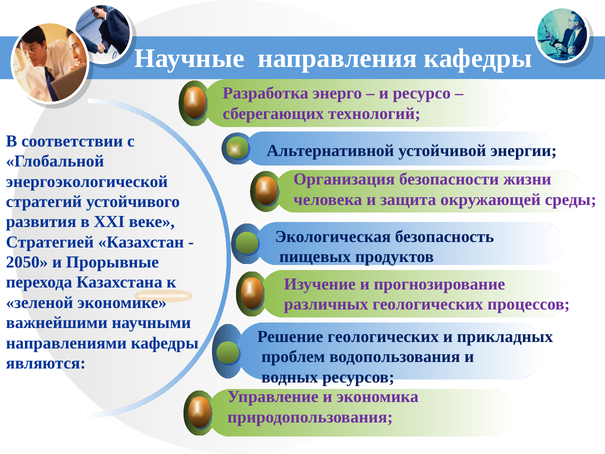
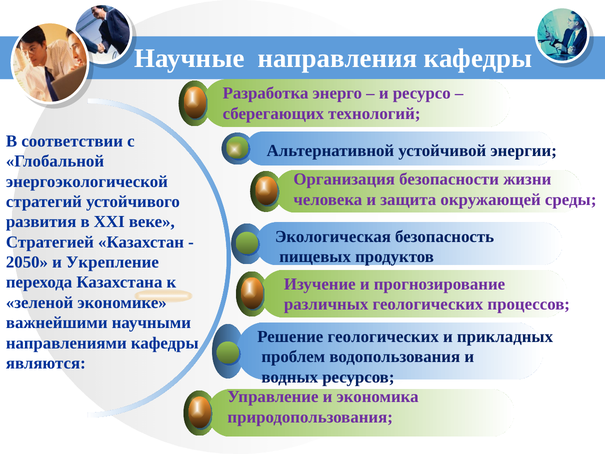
Прорывные: Прорывные -> Укрепление
